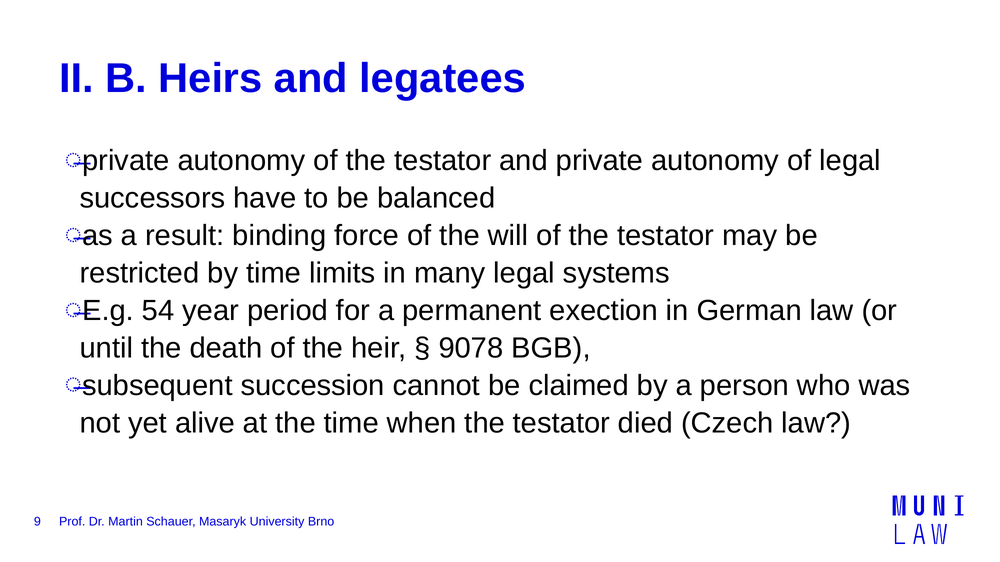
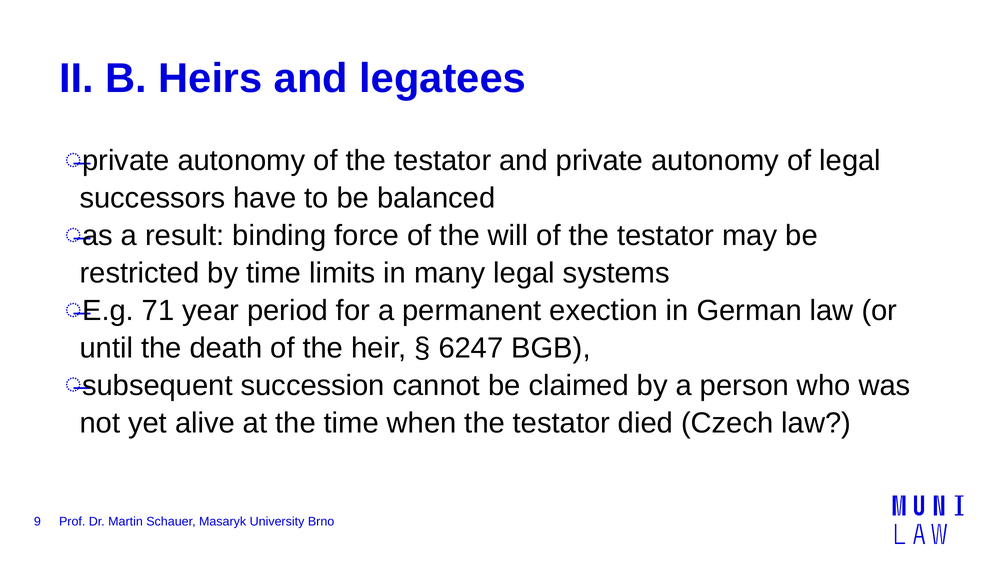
54: 54 -> 71
9078: 9078 -> 6247
